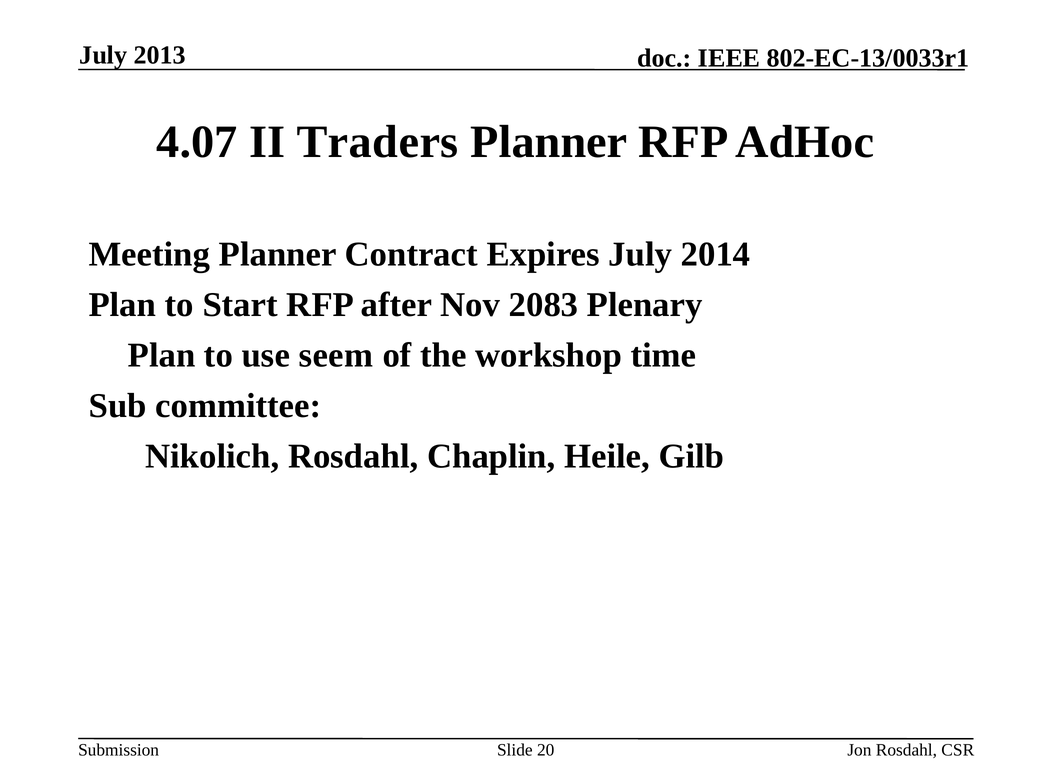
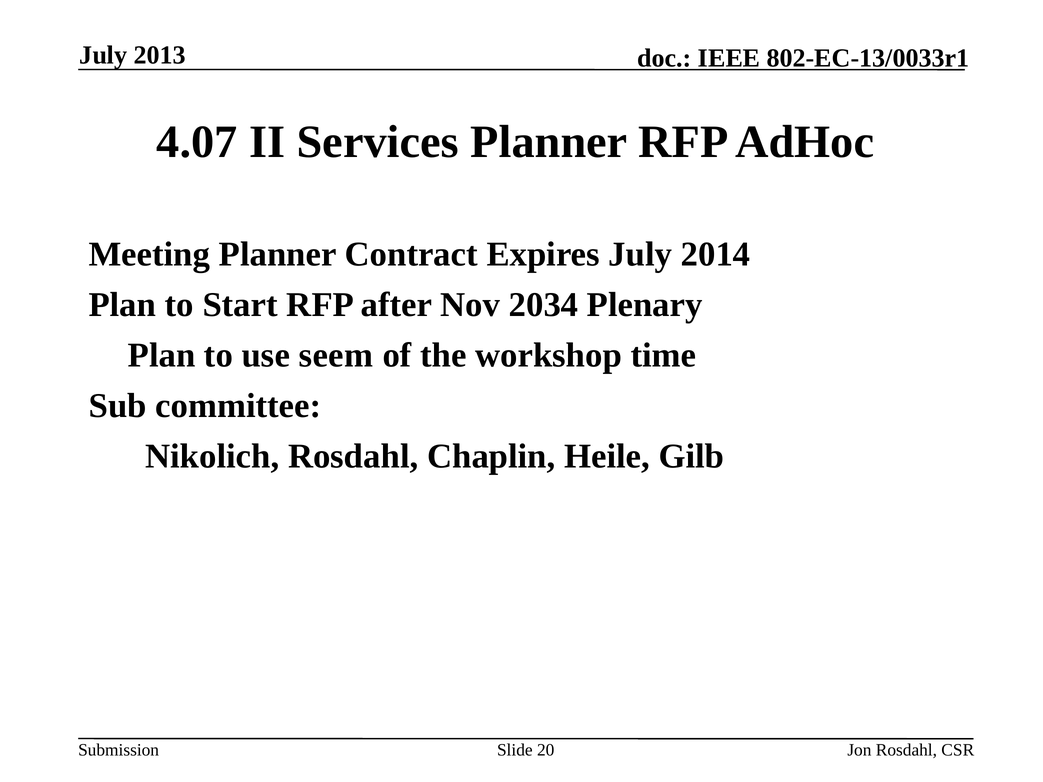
Traders: Traders -> Services
2083: 2083 -> 2034
